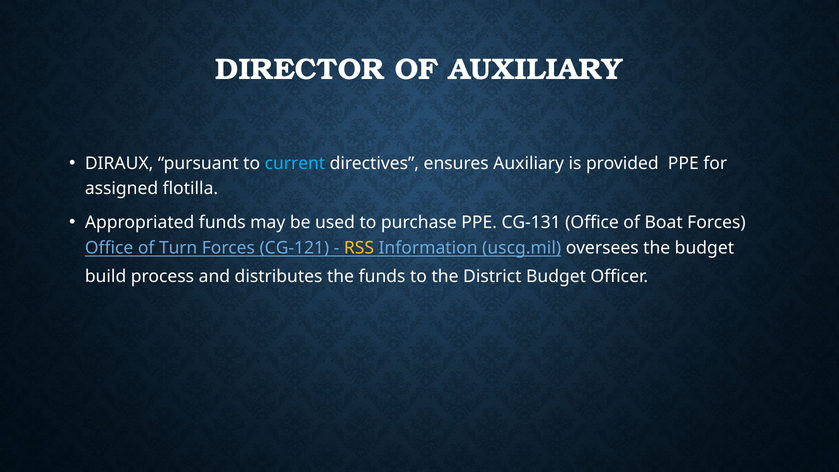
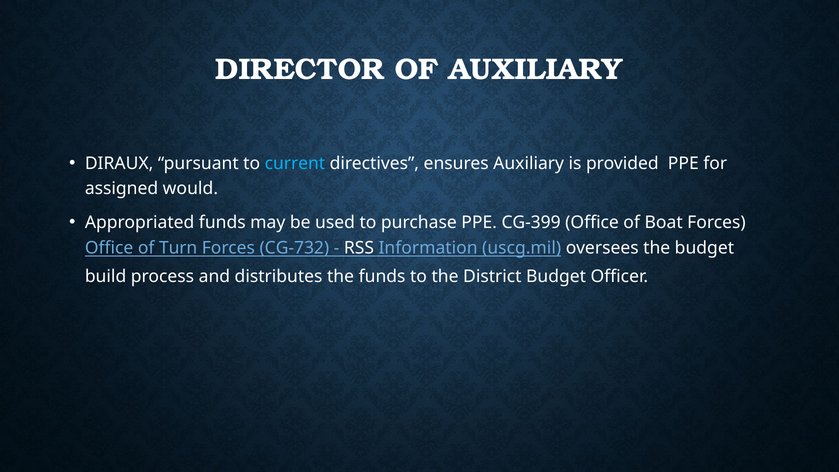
flotilla: flotilla -> would
CG-131: CG-131 -> CG-399
CG-121: CG-121 -> CG-732
RSS colour: yellow -> white
